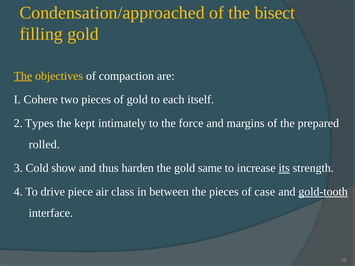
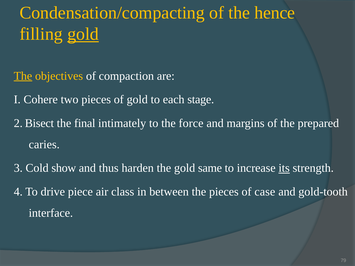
Condensation/approached: Condensation/approached -> Condensation/compacting
bisect: bisect -> hence
gold at (83, 34) underline: none -> present
itself: itself -> stage
Types: Types -> Bisect
kept: kept -> final
rolled: rolled -> caries
gold-tooth underline: present -> none
